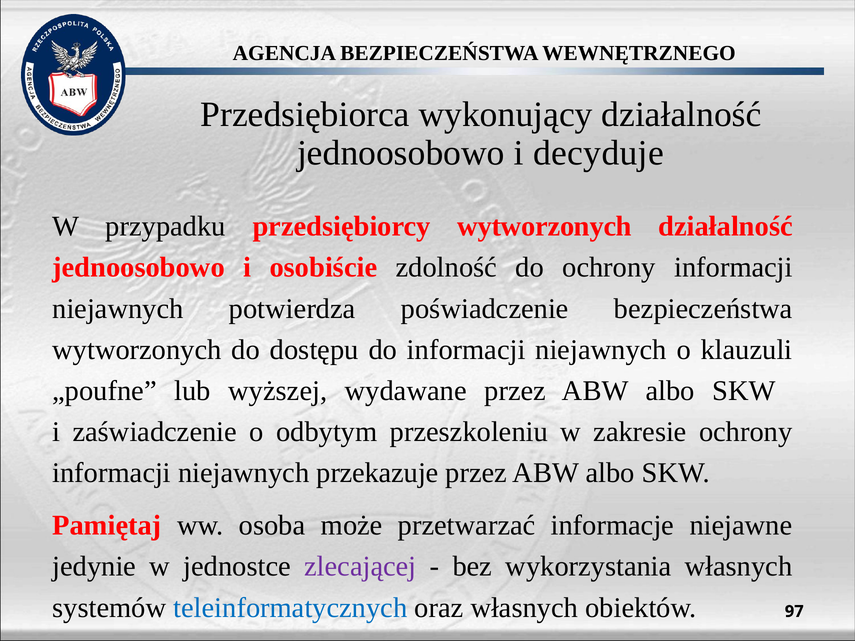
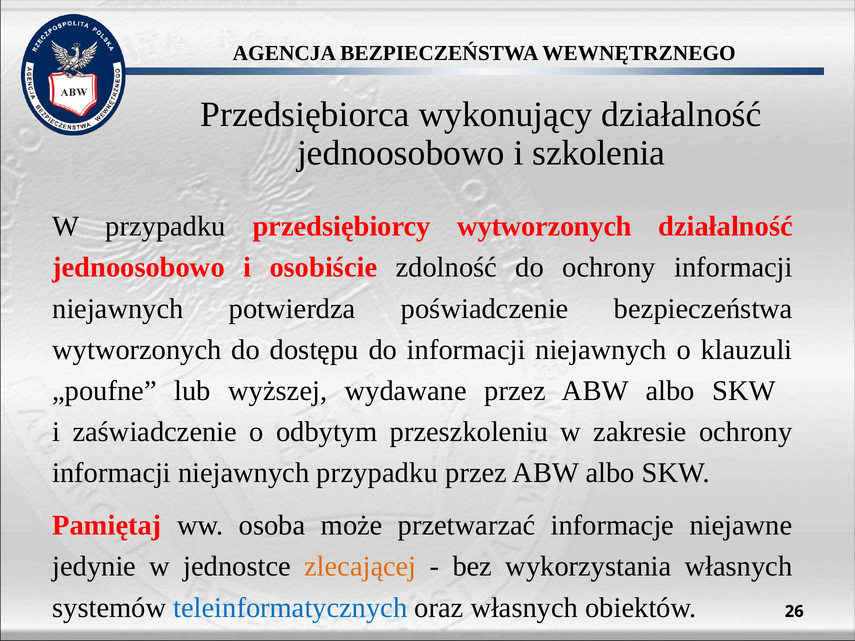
decyduje: decyduje -> szkolenia
niejawnych przekazuje: przekazuje -> przypadku
zlecającej colour: purple -> orange
97: 97 -> 26
